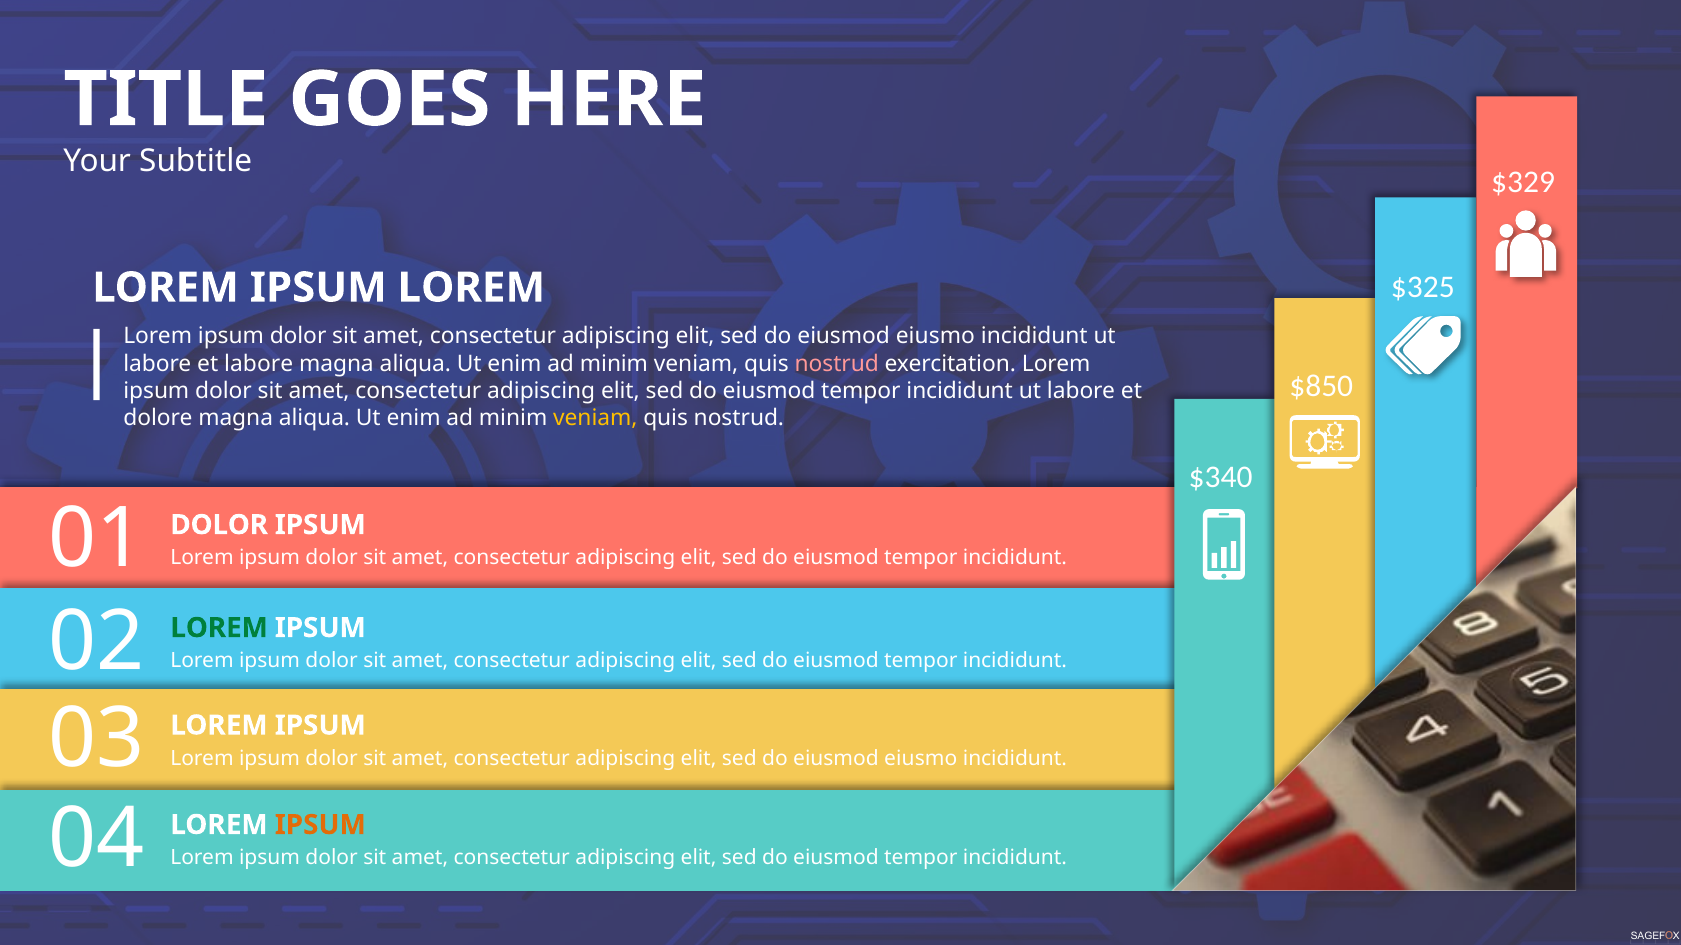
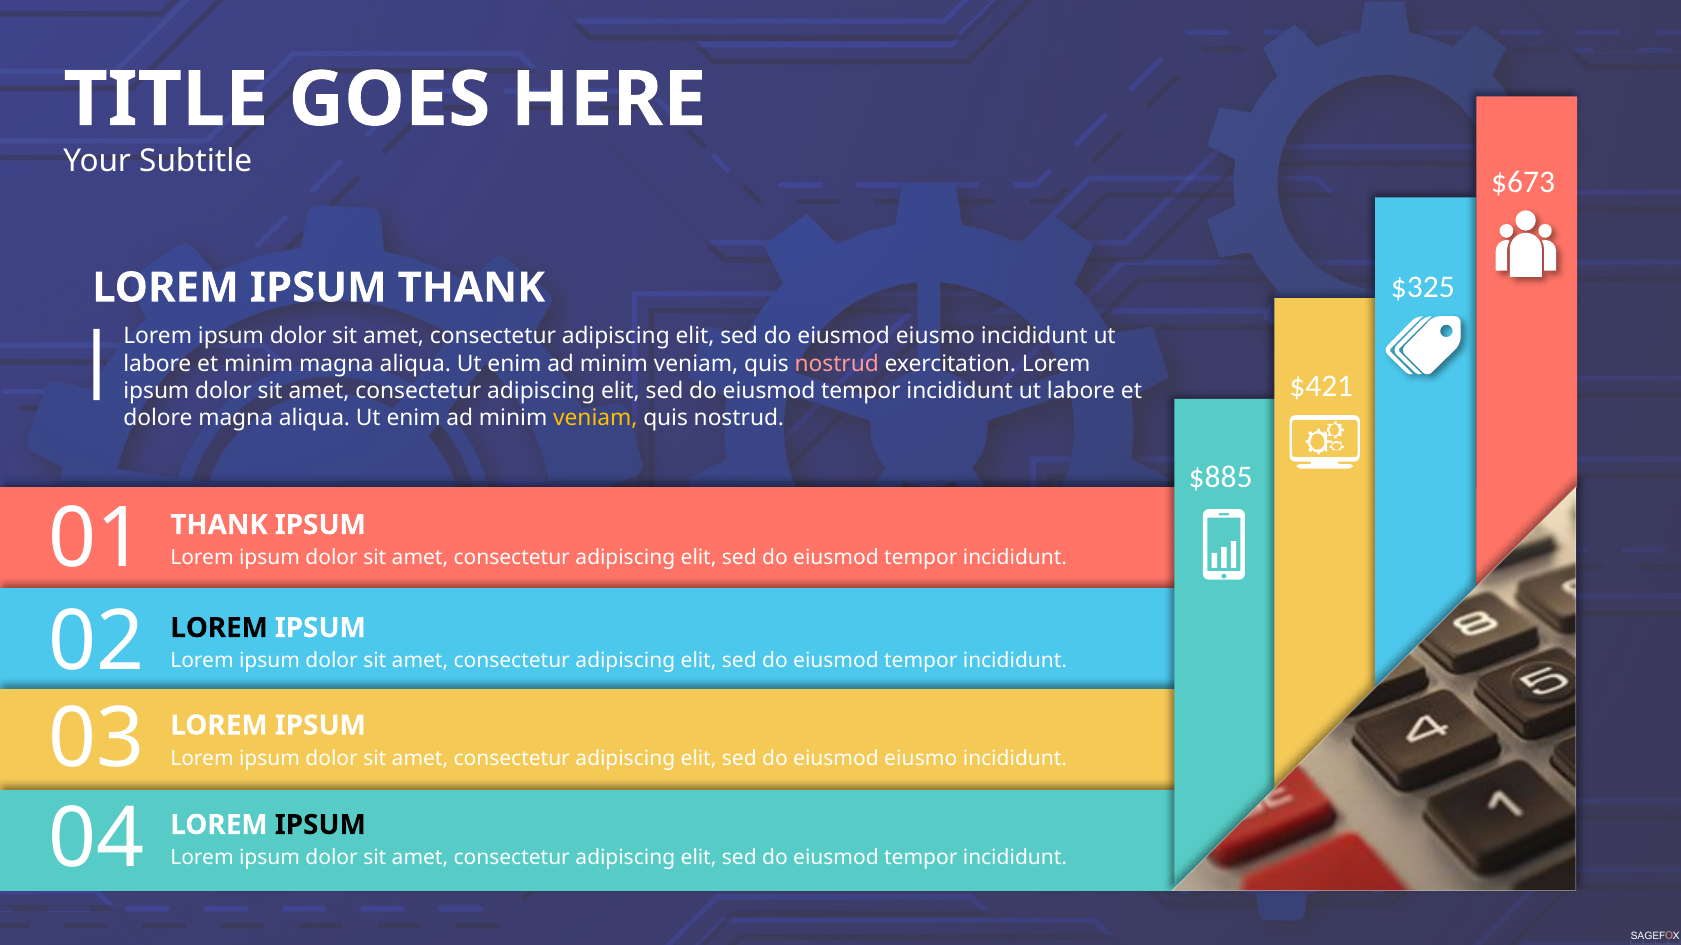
$329: $329 -> $673
LOREM at (471, 288): LOREM -> THANK
et labore: labore -> minim
$850: $850 -> $421
$340: $340 -> $885
01 DOLOR: DOLOR -> THANK
LOREM at (219, 628) colour: green -> black
IPSUM at (320, 825) colour: orange -> black
